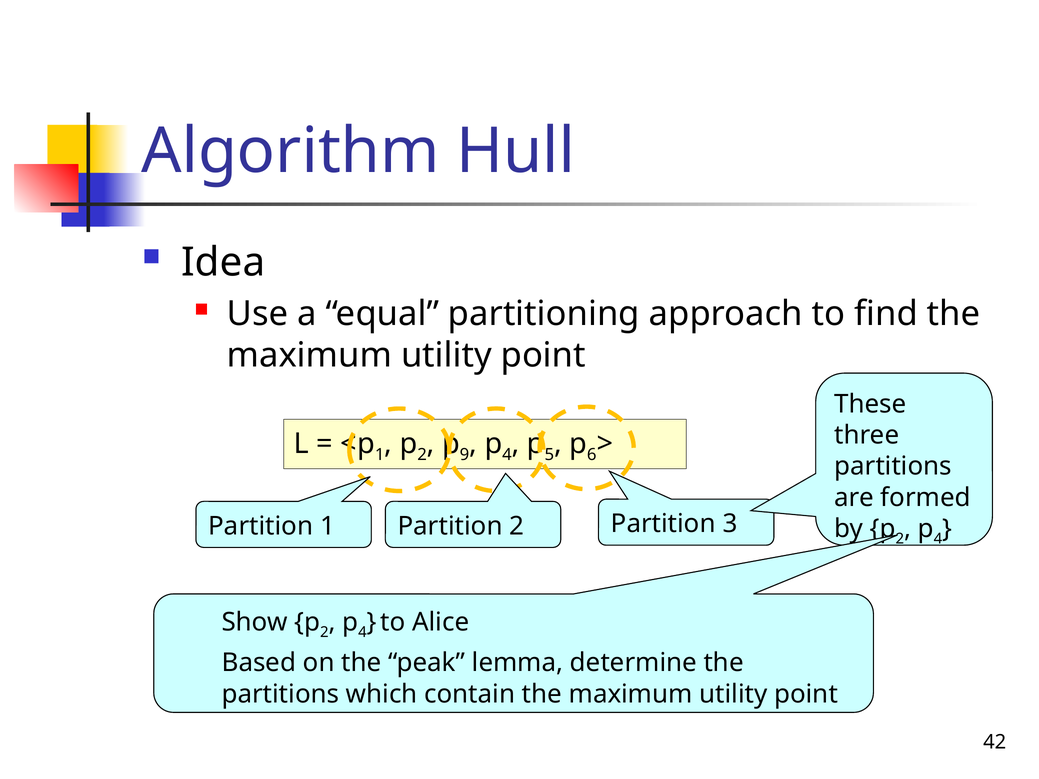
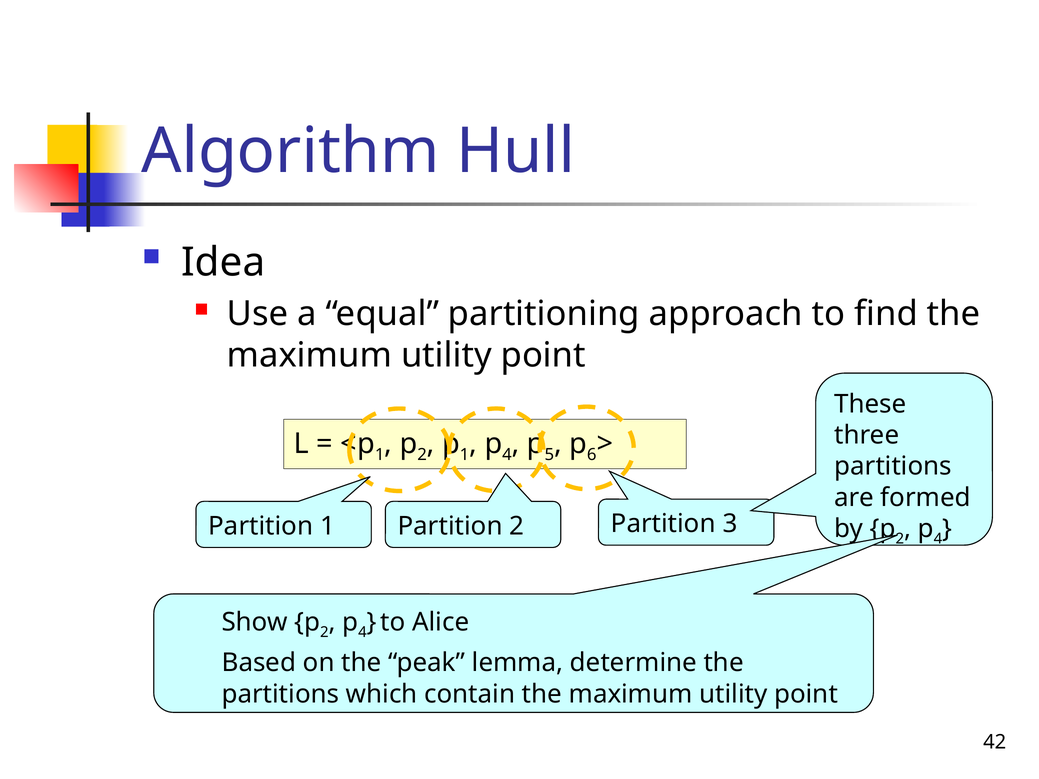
9 at (465, 455): 9 -> 1
